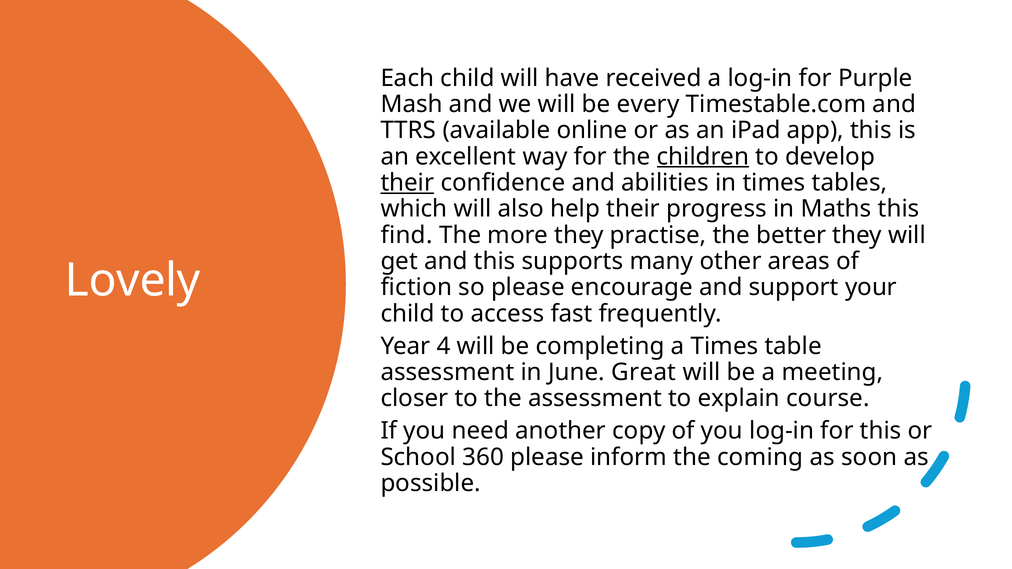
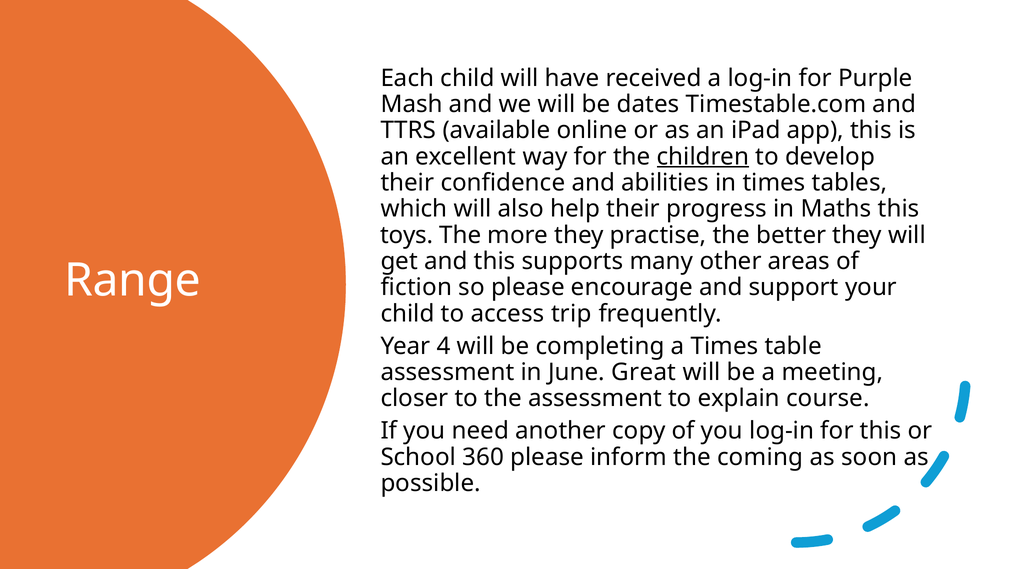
every: every -> dates
their at (407, 183) underline: present -> none
find: find -> toys
Lovely: Lovely -> Range
fast: fast -> trip
